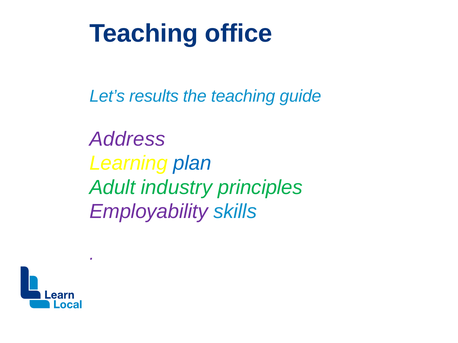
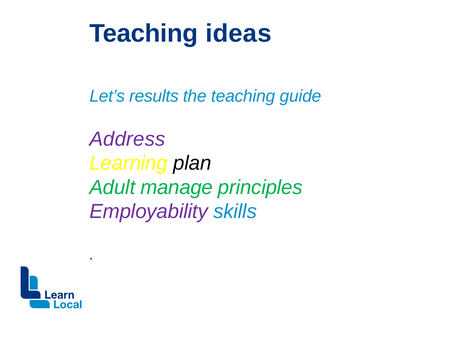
office: office -> ideas
plan colour: blue -> black
industry: industry -> manage
